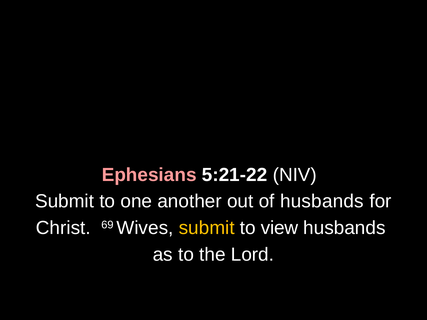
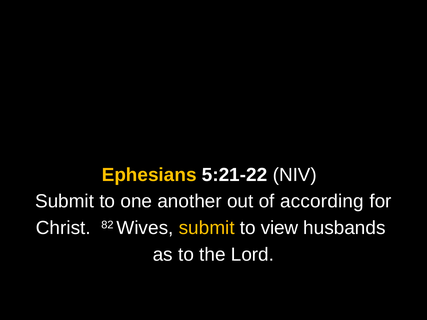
Ephesians colour: pink -> yellow
of husbands: husbands -> according
69: 69 -> 82
